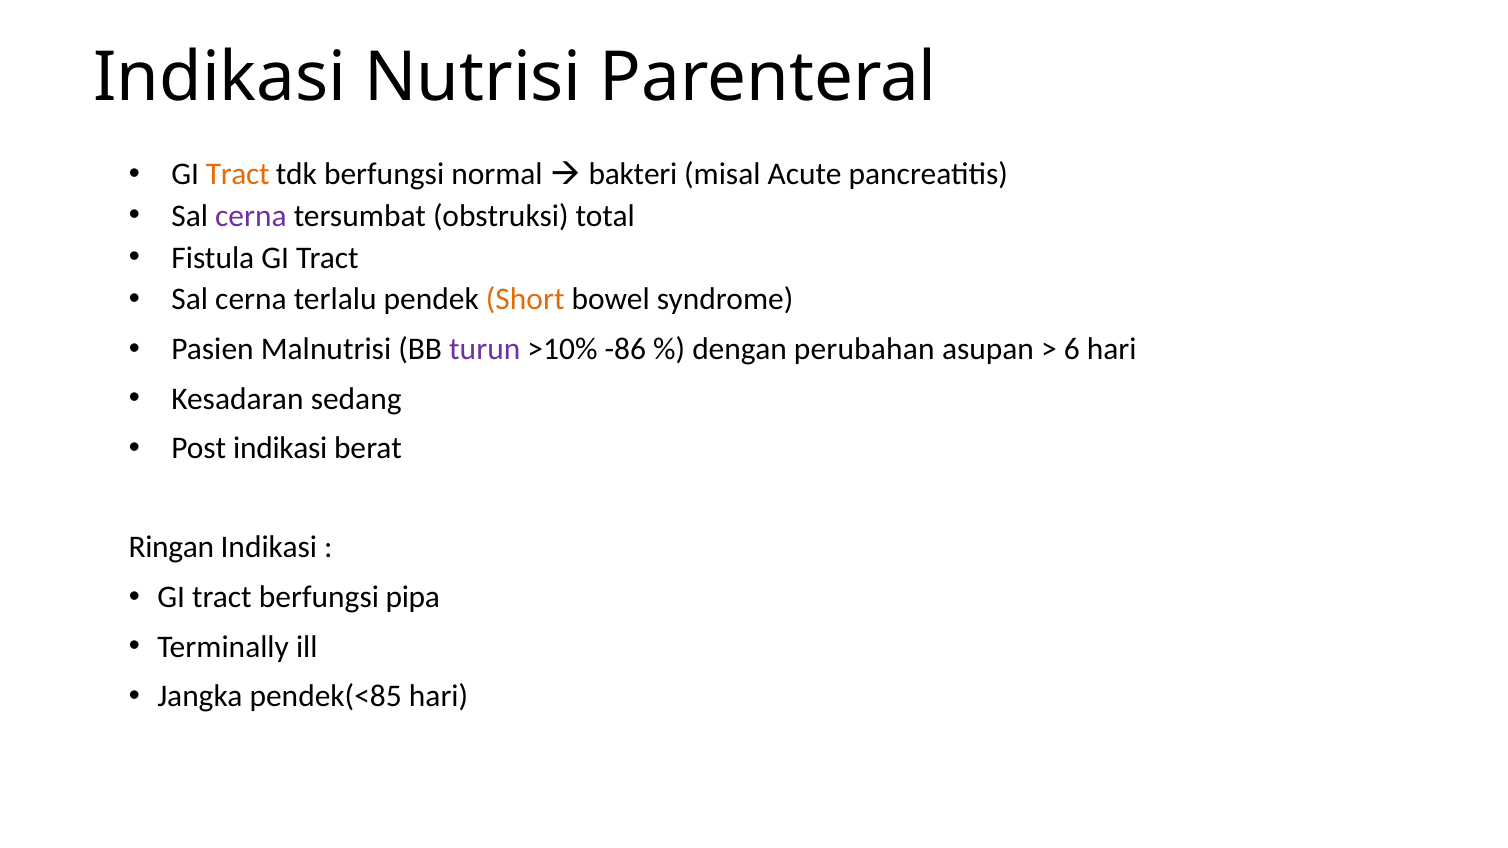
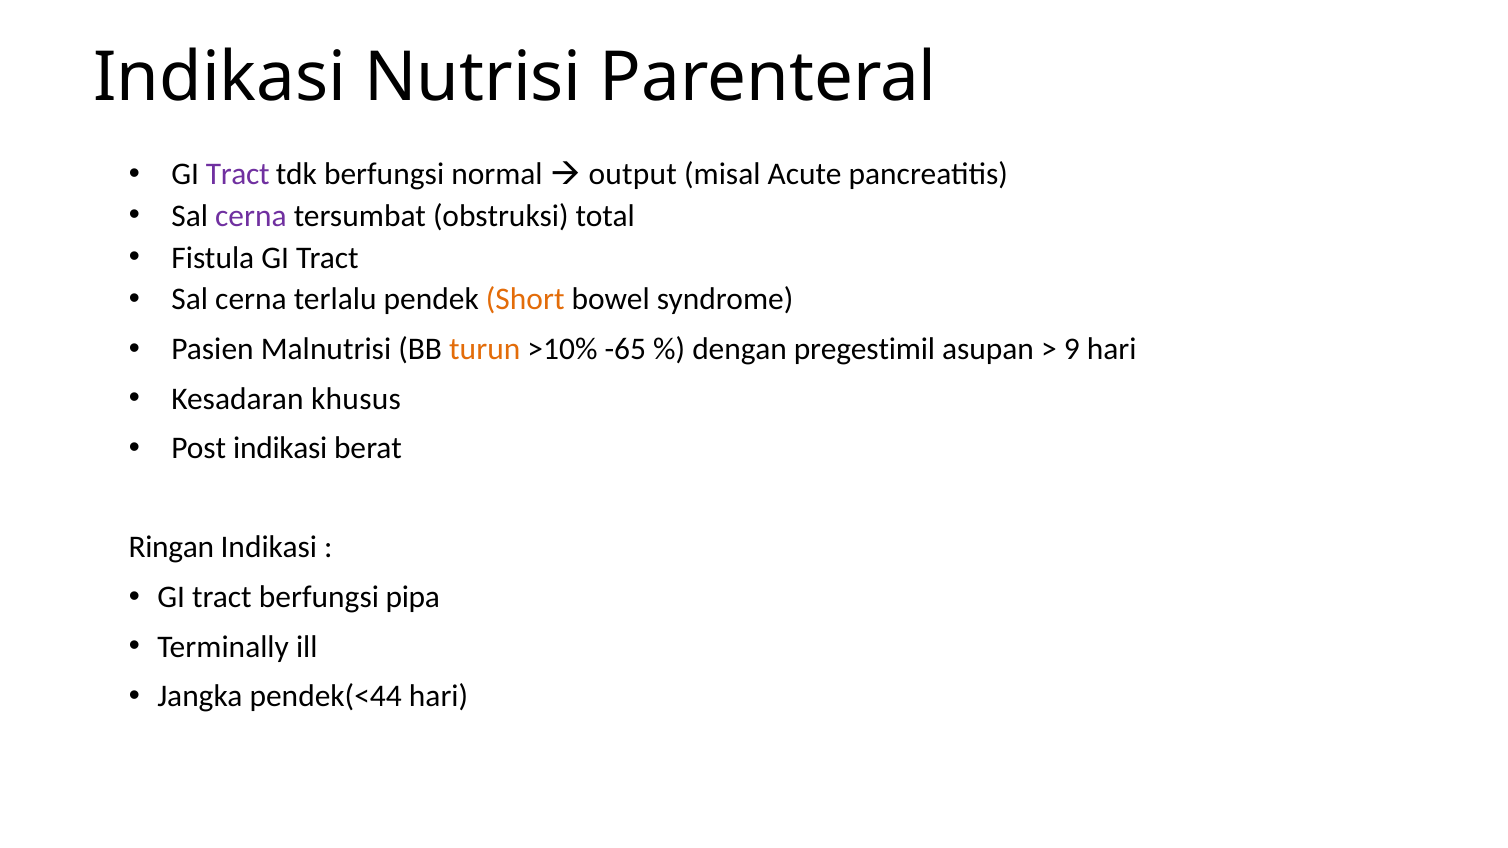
Tract at (238, 174) colour: orange -> purple
bakteri: bakteri -> output
turun colour: purple -> orange
-86: -86 -> -65
perubahan: perubahan -> pregestimil
6: 6 -> 9
sedang: sedang -> khusus
pendek(<85: pendek(<85 -> pendek(<44
